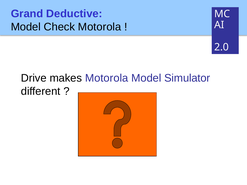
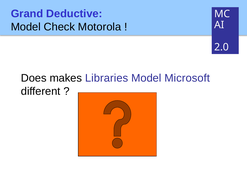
Drive: Drive -> Does
makes Motorola: Motorola -> Libraries
Simulator: Simulator -> Microsoft
